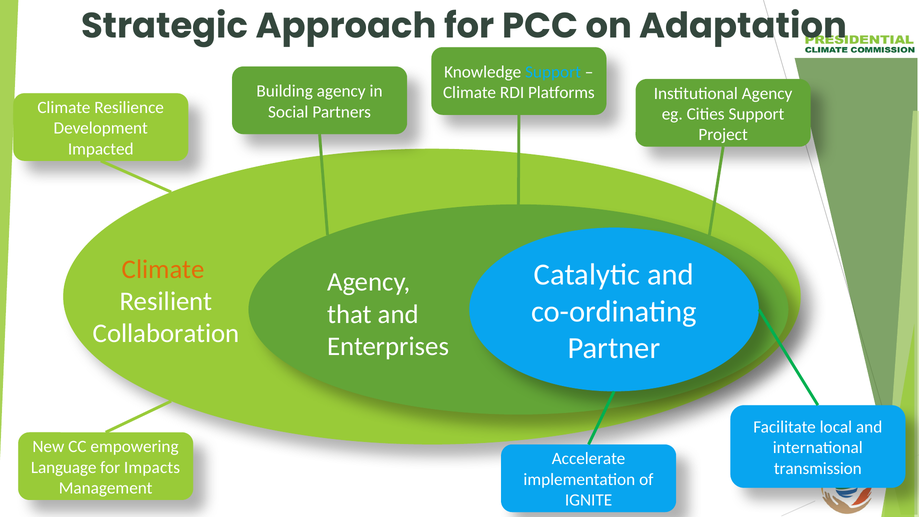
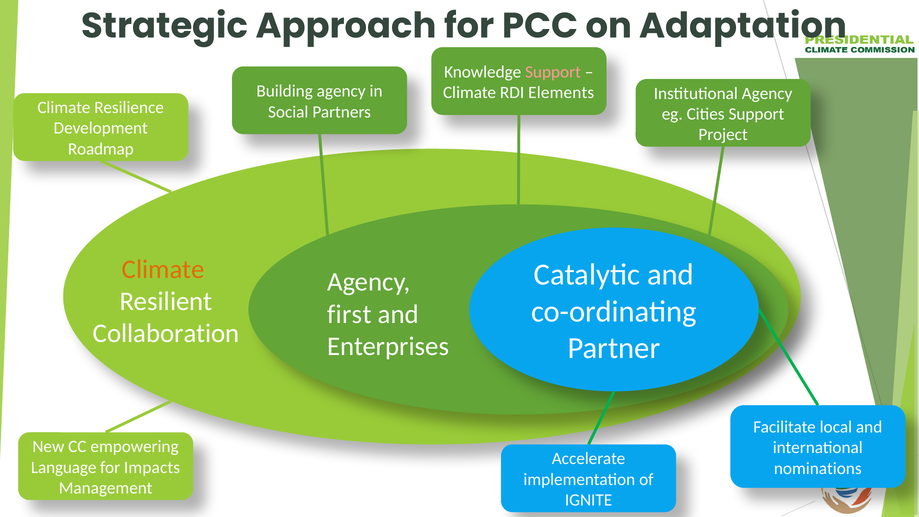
Support at (553, 72) colour: light blue -> pink
Platforms: Platforms -> Elements
Impacted: Impacted -> Roadmap
that: that -> first
transmission: transmission -> nominations
